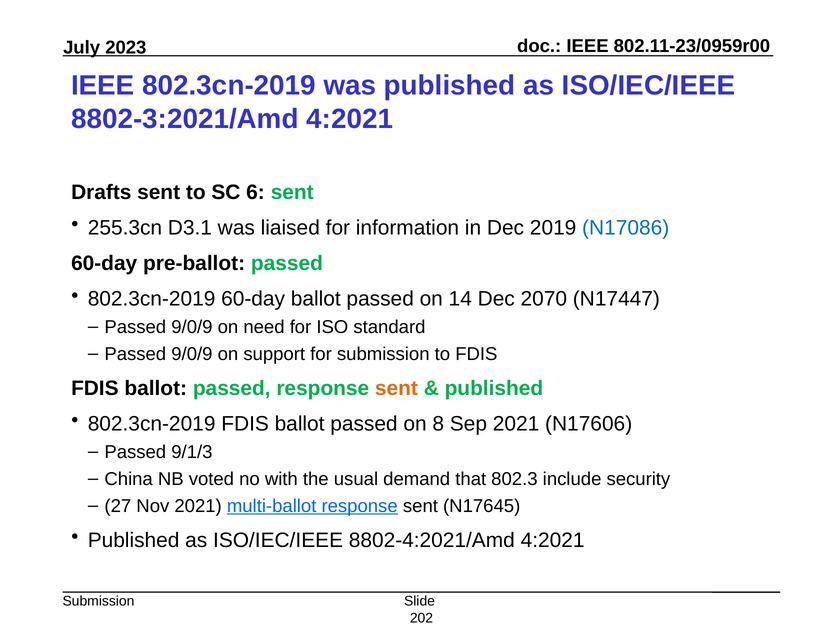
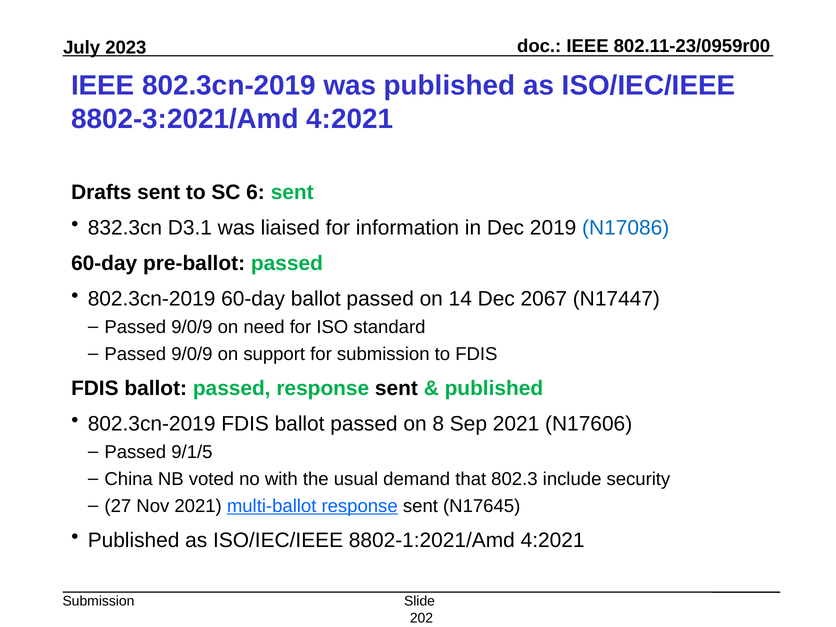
255.3cn: 255.3cn -> 832.3cn
2070: 2070 -> 2067
sent at (396, 388) colour: orange -> black
9/1/3: 9/1/3 -> 9/1/5
8802-4:2021/Amd: 8802-4:2021/Amd -> 8802-1:2021/Amd
